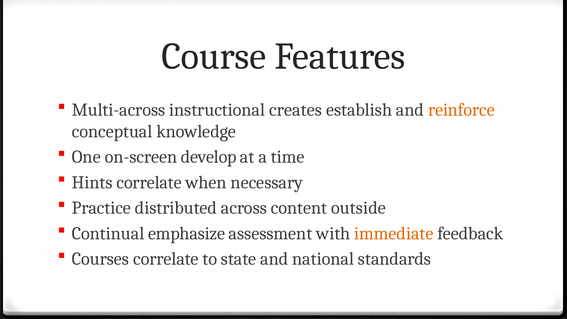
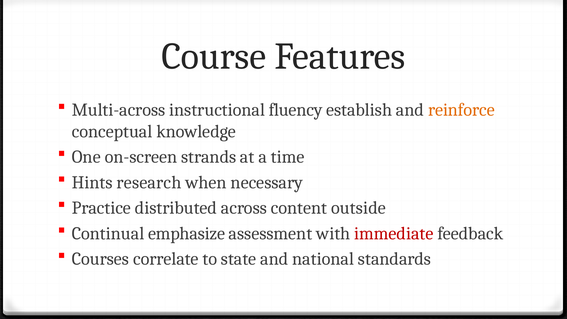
creates: creates -> fluency
develop: develop -> strands
Hints correlate: correlate -> research
immediate colour: orange -> red
